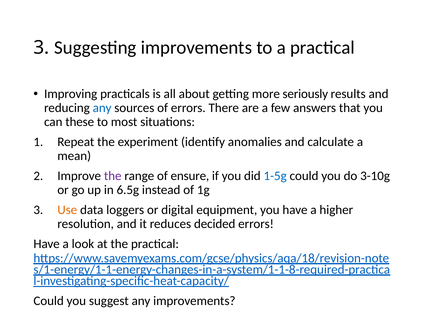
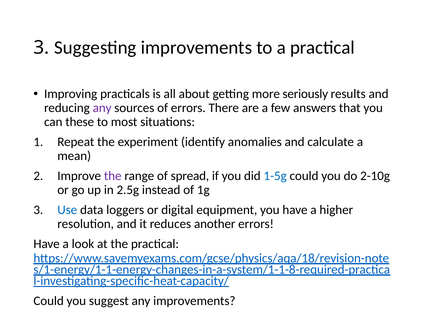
any at (102, 108) colour: blue -> purple
ensure: ensure -> spread
3-10g: 3-10g -> 2-10g
6.5g: 6.5g -> 2.5g
Use colour: orange -> blue
decided: decided -> another
